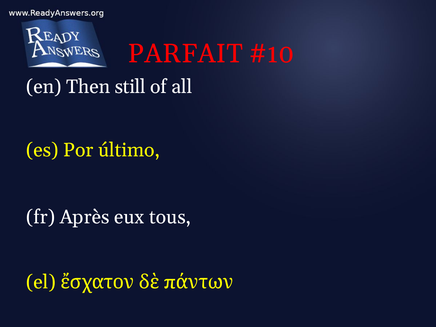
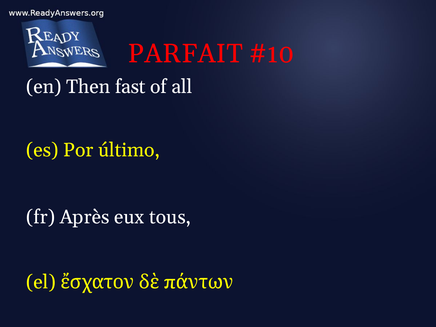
still: still -> fast
